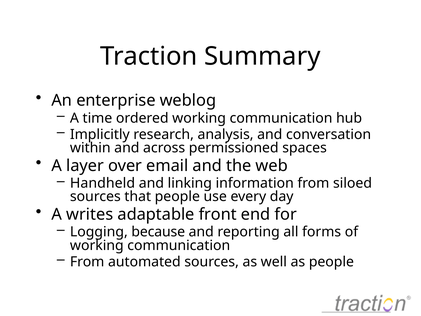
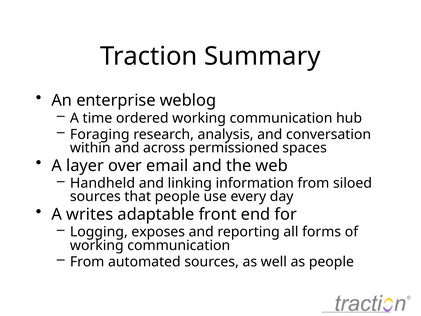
Implicitly: Implicitly -> Foraging
because: because -> exposes
